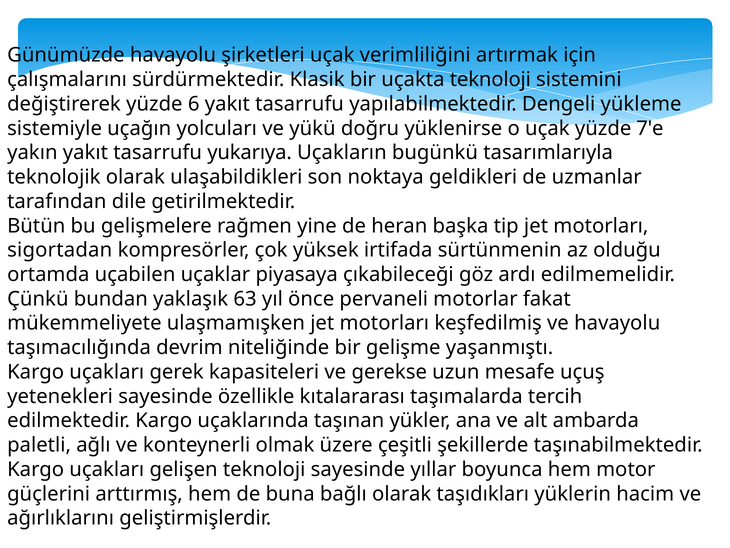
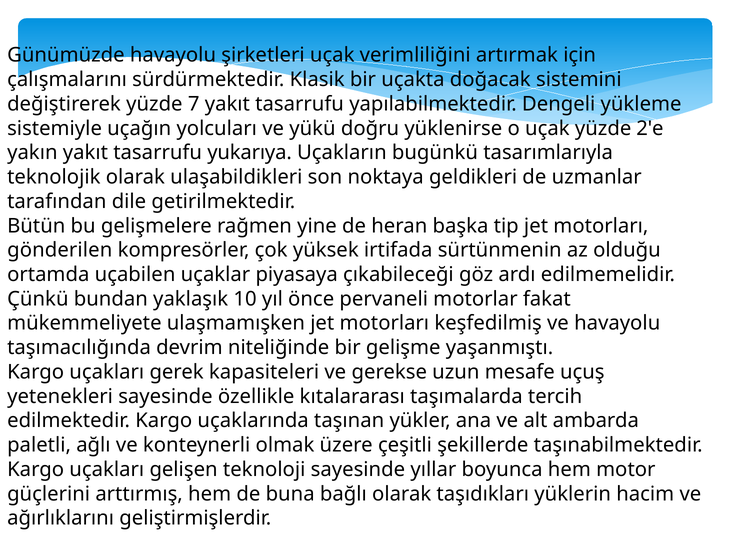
uçakta teknoloji: teknoloji -> doğacak
6: 6 -> 7
7'e: 7'e -> 2'e
sigortadan: sigortadan -> gönderilen
63: 63 -> 10
